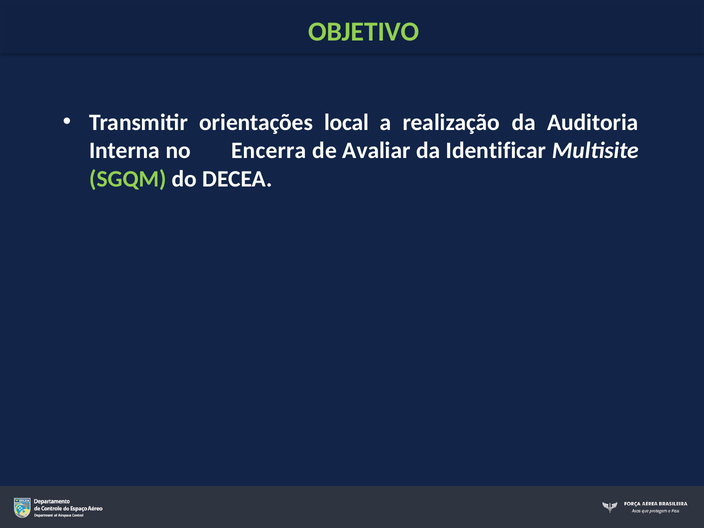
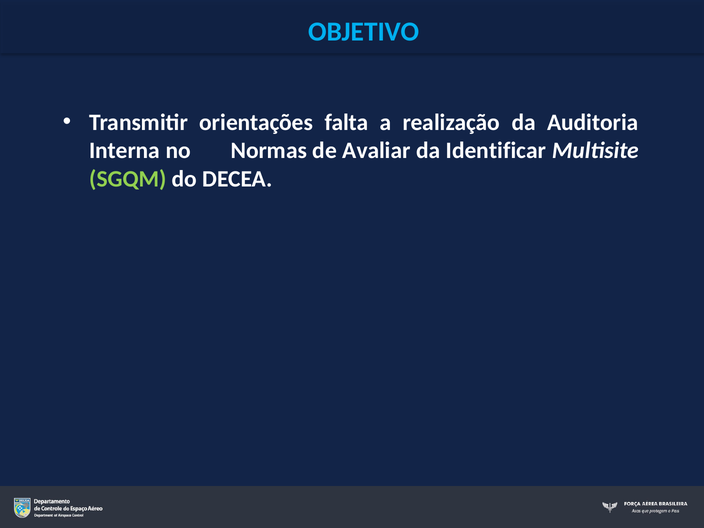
OBJETIVO colour: light green -> light blue
local: local -> falta
Encerra: Encerra -> Normas
